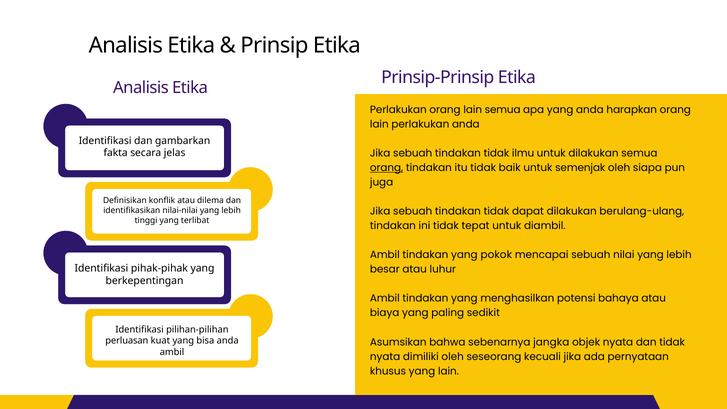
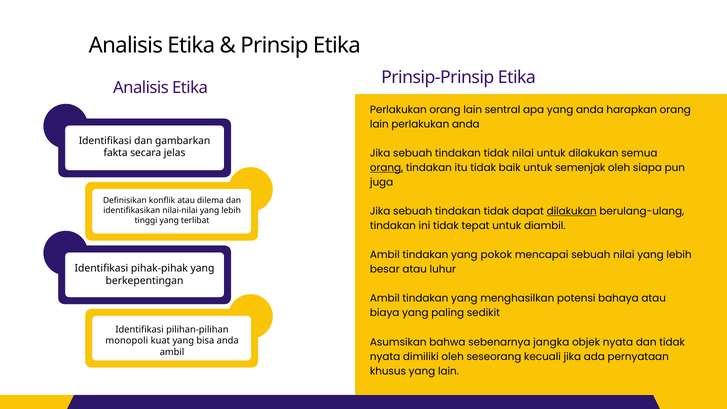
lain semua: semua -> sentral
tidak ilmu: ilmu -> nilai
dilakukan at (572, 211) underline: none -> present
perluasan: perluasan -> monopoli
